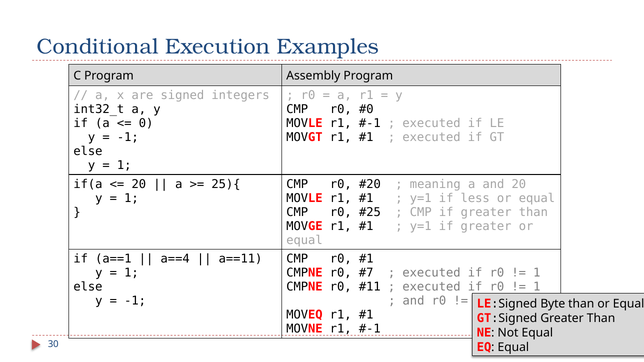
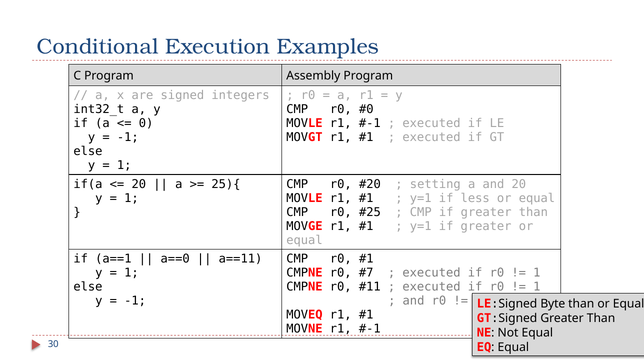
meaning: meaning -> setting
a==4: a==4 -> a==0
